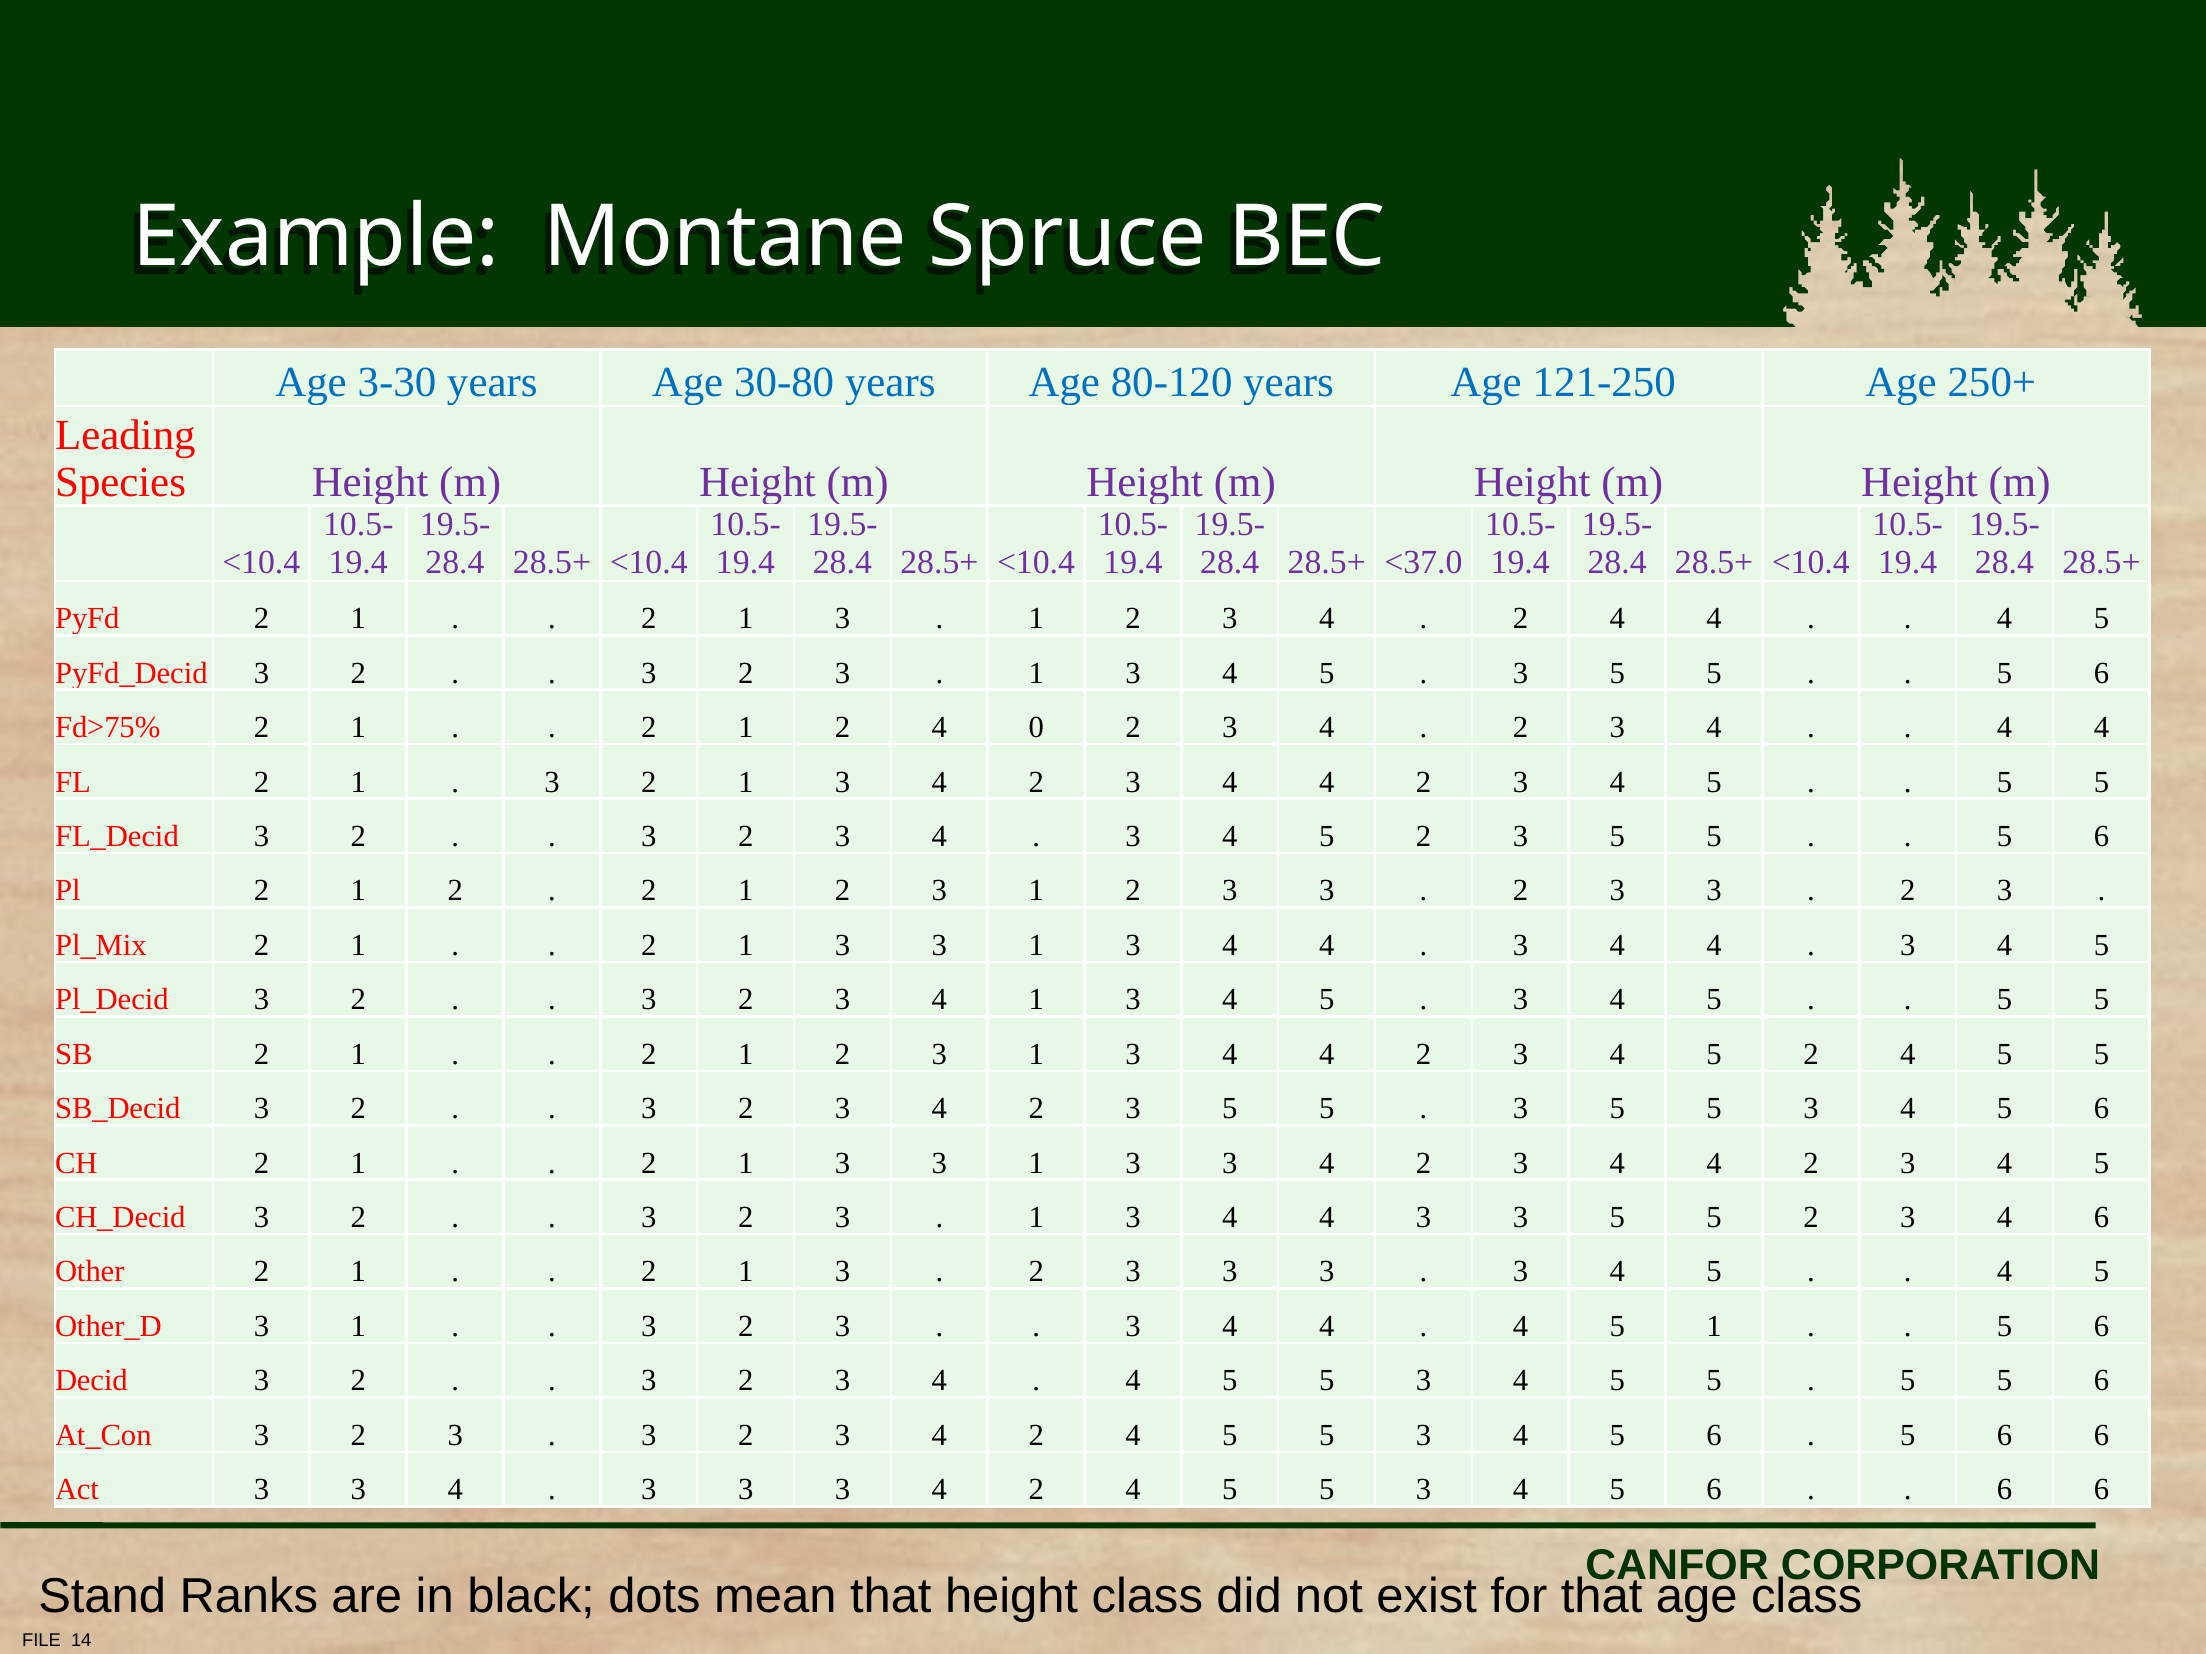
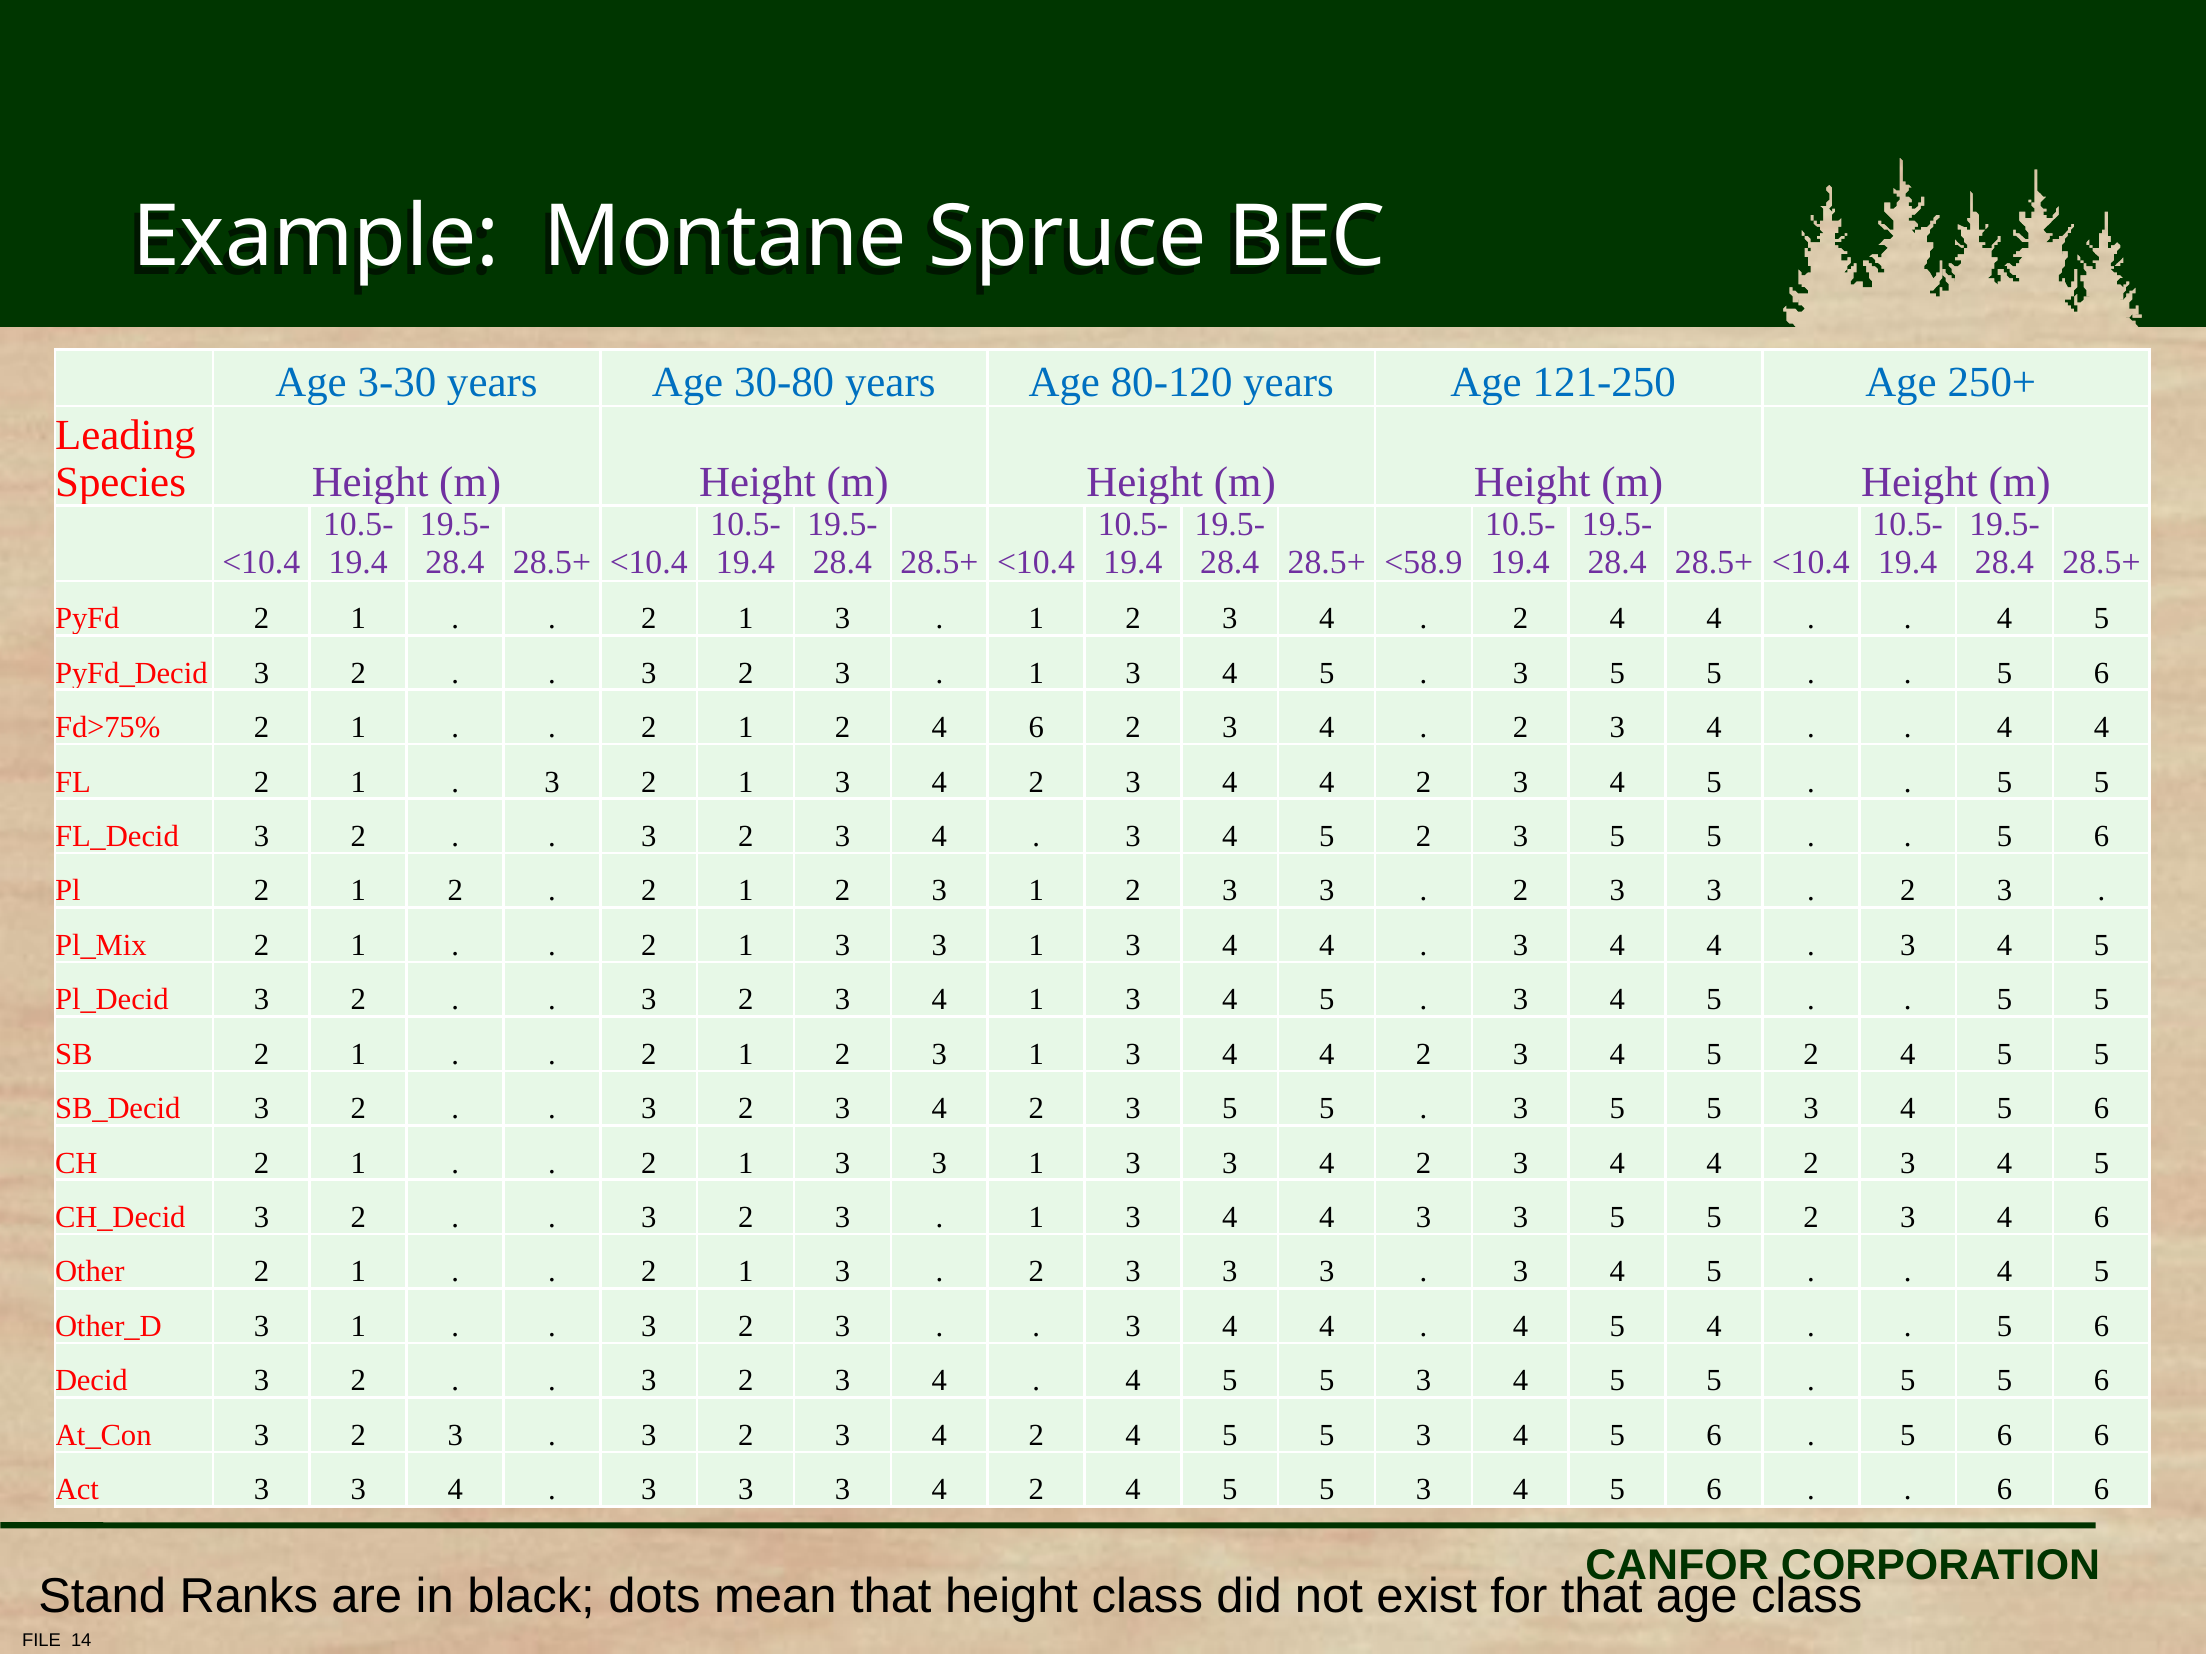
<37.0: <37.0 -> <58.9
2 4 0: 0 -> 6
5 1: 1 -> 4
